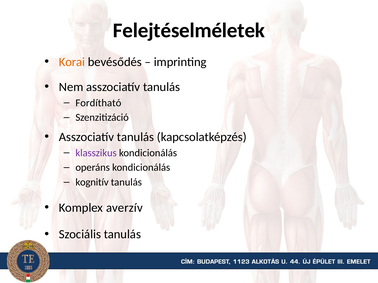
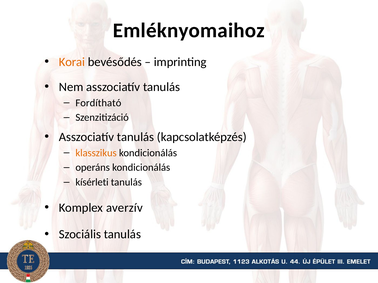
Felejtéselméletek: Felejtéselméletek -> Emléknyomaihoz
klasszikus colour: purple -> orange
kognitív: kognitív -> kísérleti
